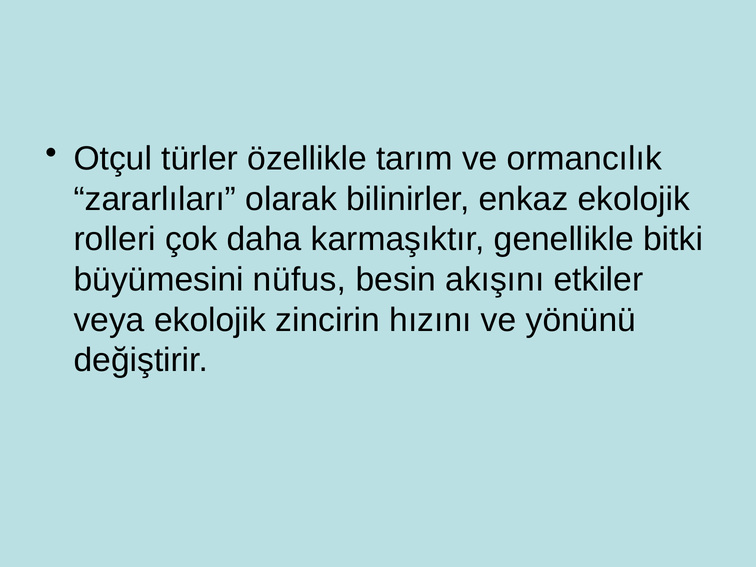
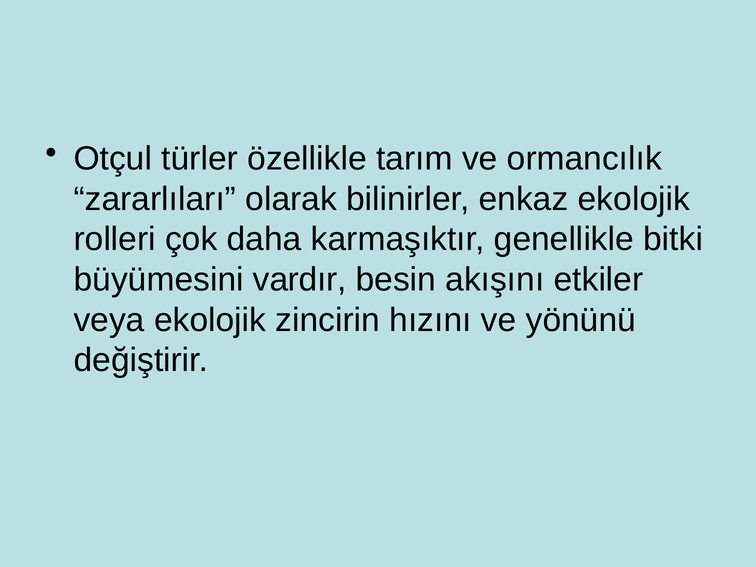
nüfus: nüfus -> vardır
